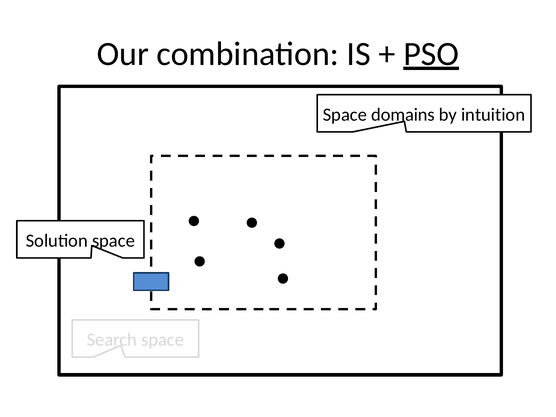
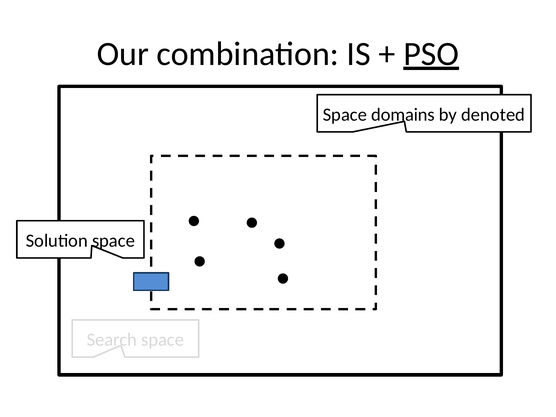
intuition: intuition -> denoted
